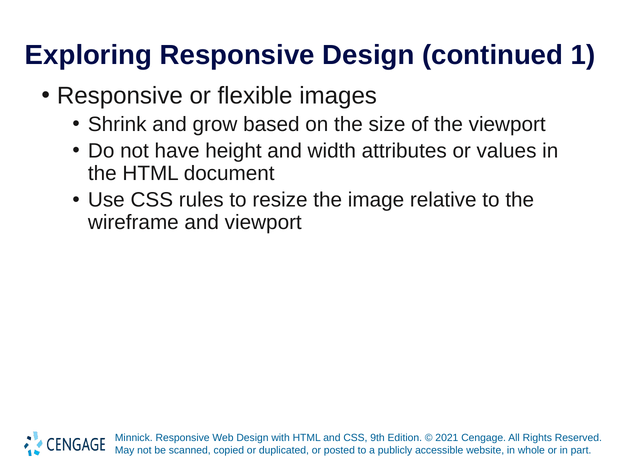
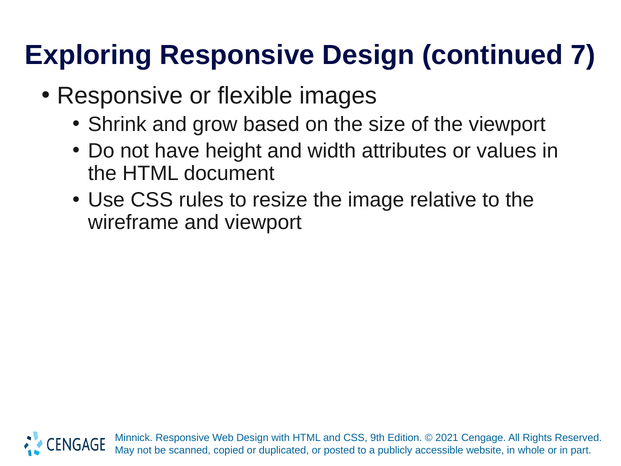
1: 1 -> 7
